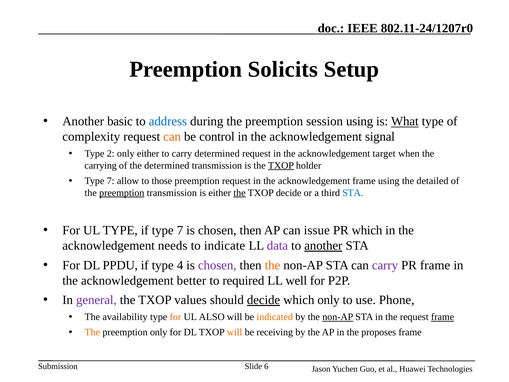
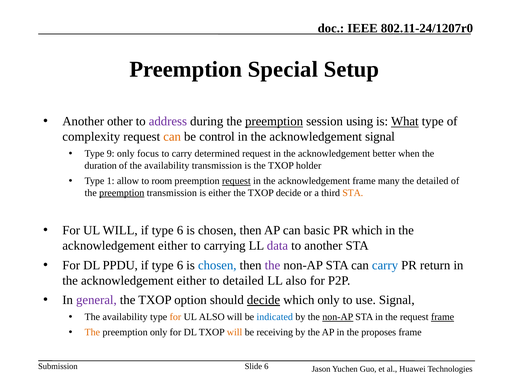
Solicits: Solicits -> Special
basic: basic -> other
address colour: blue -> purple
preemption at (274, 121) underline: none -> present
2: 2 -> 9
only either: either -> focus
target: target -> better
carrying: carrying -> duration
of the determined: determined -> availability
TXOP at (281, 165) underline: present -> none
7 at (111, 181): 7 -> 1
those: those -> room
request at (236, 181) underline: none -> present
frame using: using -> many
the at (240, 193) underline: present -> none
STA at (353, 193) colour: blue -> orange
UL TYPE: TYPE -> WILL
7 at (180, 230): 7 -> 6
issue: issue -> basic
needs at (173, 246): needs -> either
indicate: indicate -> carrying
another at (323, 246) underline: present -> none
4 at (180, 265): 4 -> 6
chosen at (217, 265) colour: purple -> blue
the at (272, 265) colour: orange -> purple
carry at (385, 265) colour: purple -> blue
PR frame: frame -> return
better at (191, 280): better -> either
to required: required -> detailed
LL well: well -> also
values: values -> option
use Phone: Phone -> Signal
indicated colour: orange -> blue
